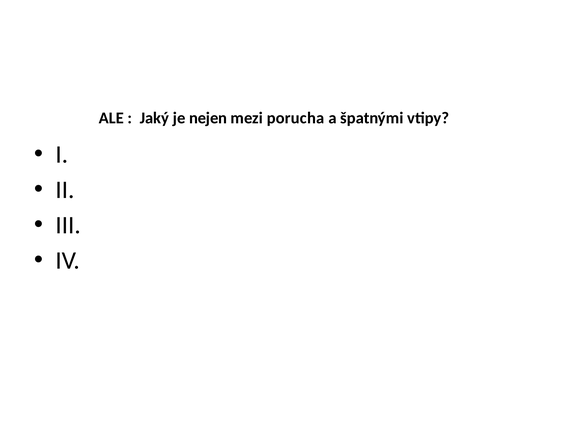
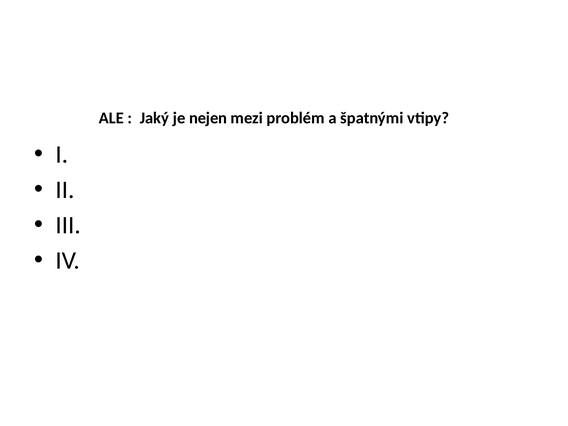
porucha: porucha -> problém
